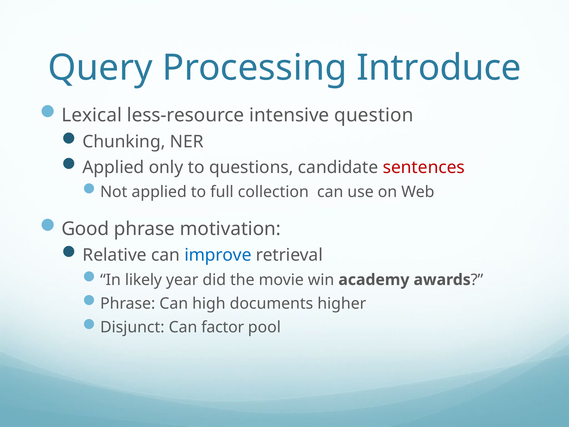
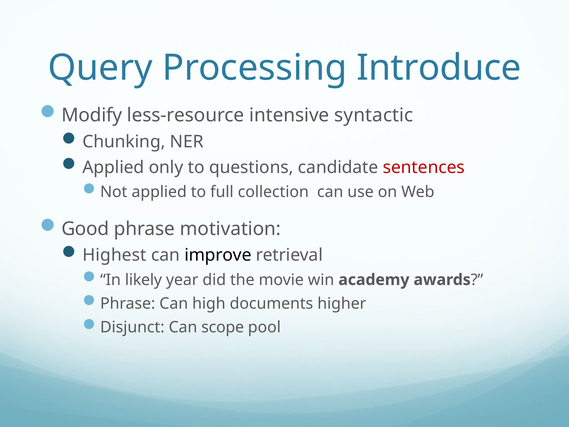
Lexical: Lexical -> Modify
question: question -> syntactic
Relative: Relative -> Highest
improve colour: blue -> black
factor: factor -> scope
